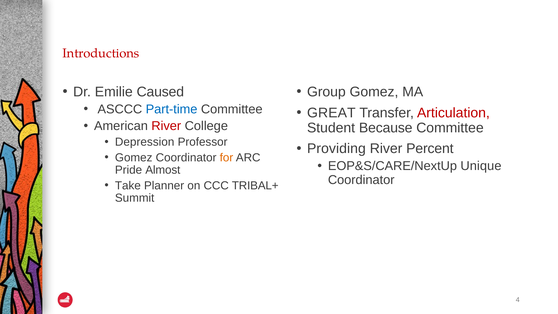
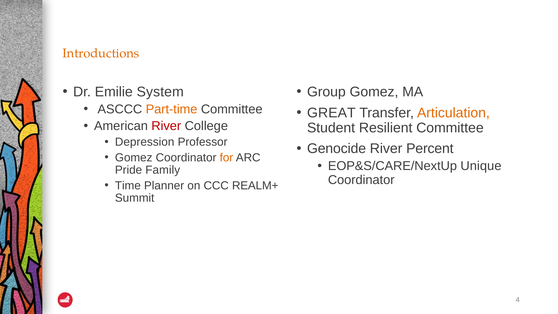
Introductions colour: red -> orange
Caused: Caused -> System
Part-time colour: blue -> orange
Articulation colour: red -> orange
Because: Because -> Resilient
Providing: Providing -> Genocide
Almost: Almost -> Family
Take: Take -> Time
TRIBAL+: TRIBAL+ -> REALM+
